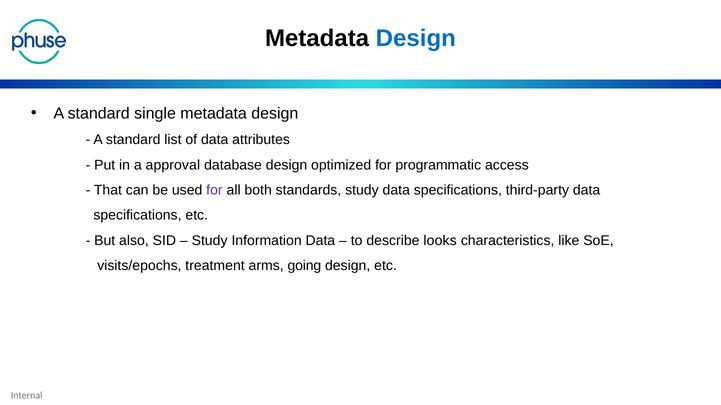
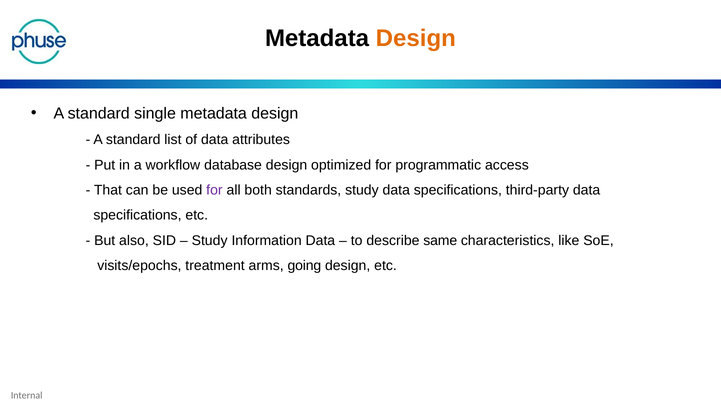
Design at (416, 38) colour: blue -> orange
approval: approval -> workflow
looks: looks -> same
